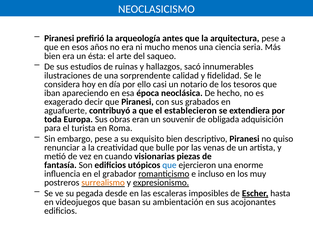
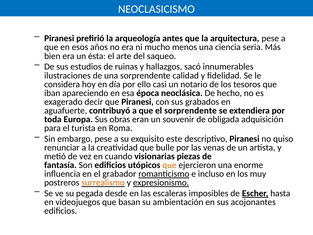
el establecieron: establecieron -> sorprendente
exquisito bien: bien -> este
que at (169, 165) colour: blue -> orange
